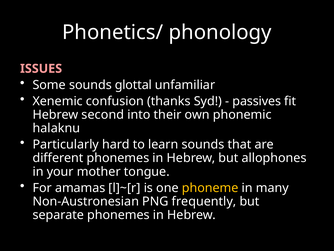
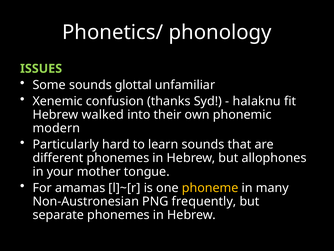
ISSUES colour: pink -> light green
passives: passives -> halaknu
second: second -> walked
halaknu: halaknu -> modern
